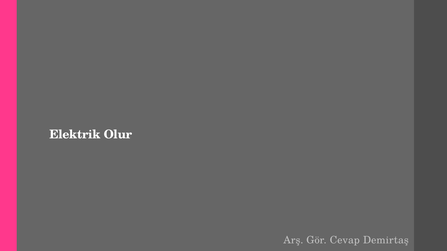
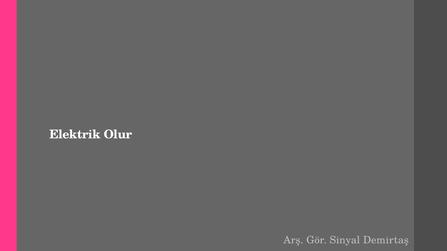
Cevap: Cevap -> Sinyal
